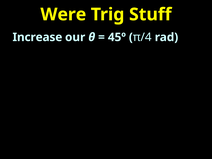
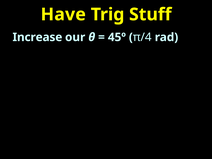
Were: Were -> Have
